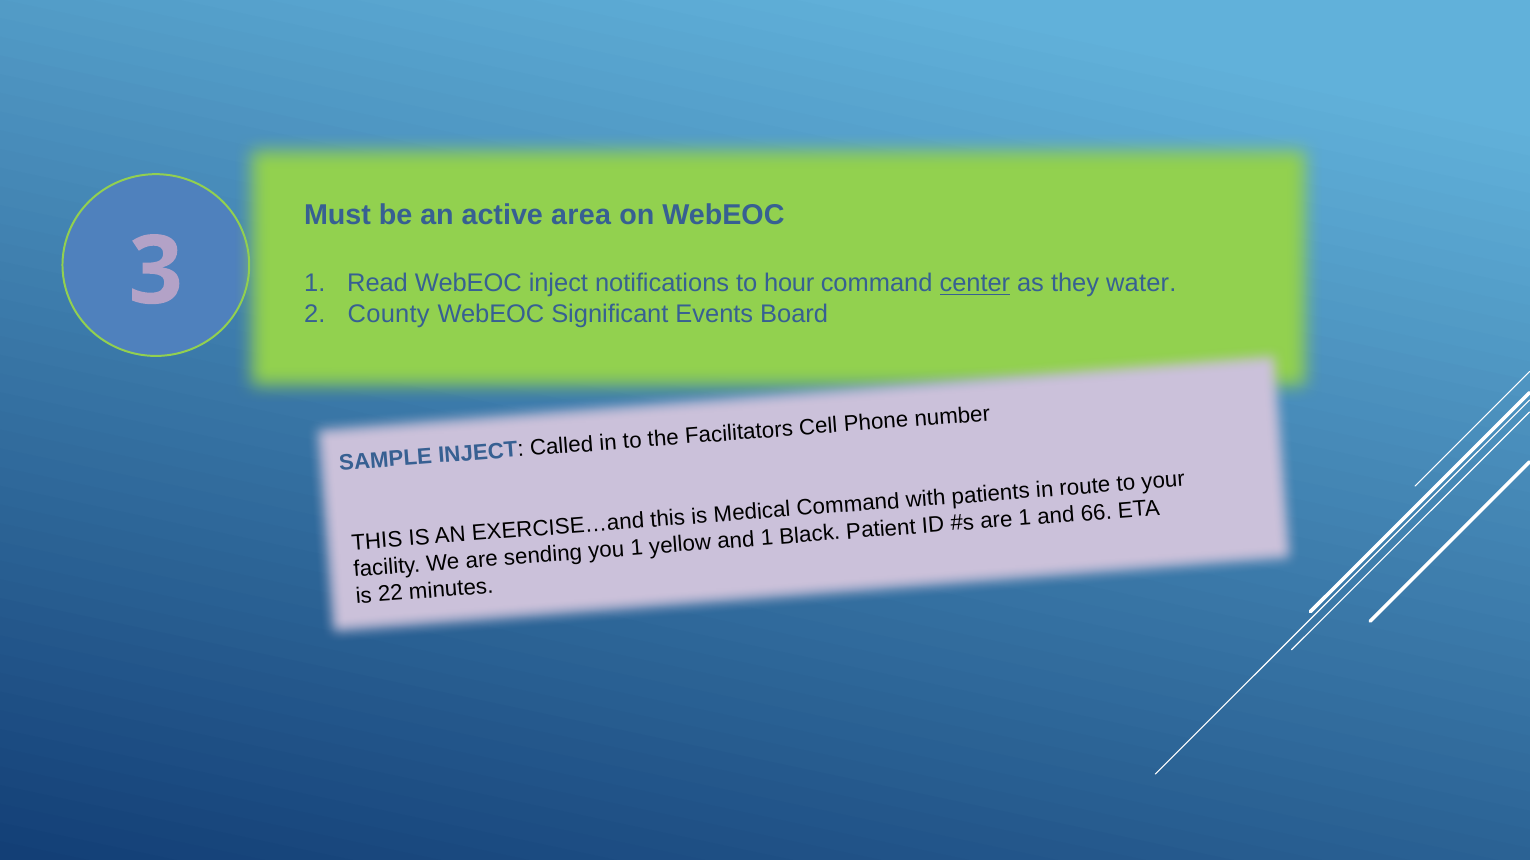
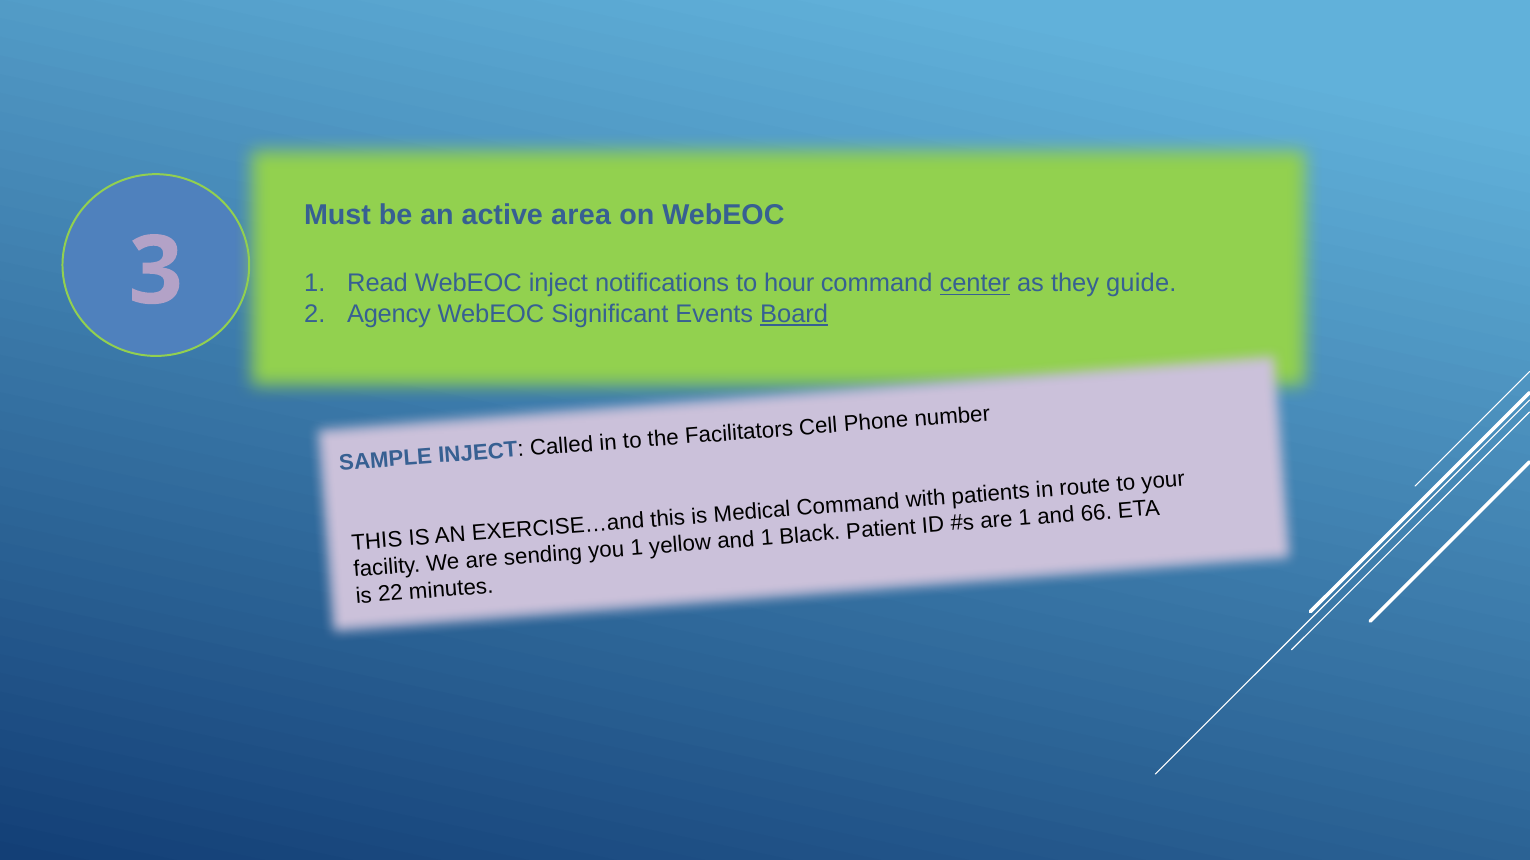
water: water -> guide
County: County -> Agency
Board underline: none -> present
